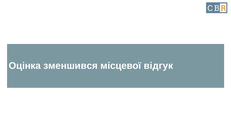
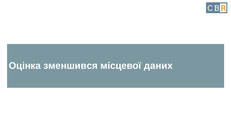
відгук: відгук -> даних
